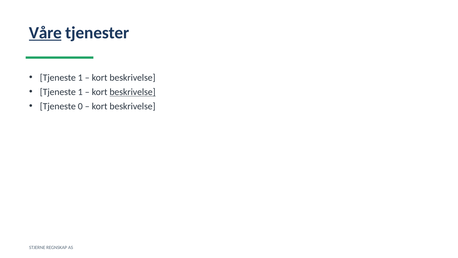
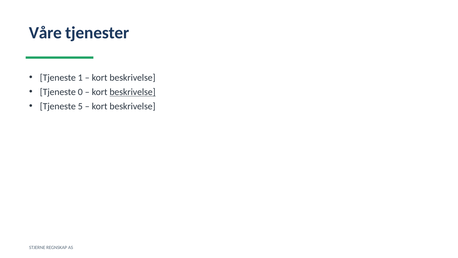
Våre underline: present -> none
1 at (80, 92): 1 -> 0
0: 0 -> 5
